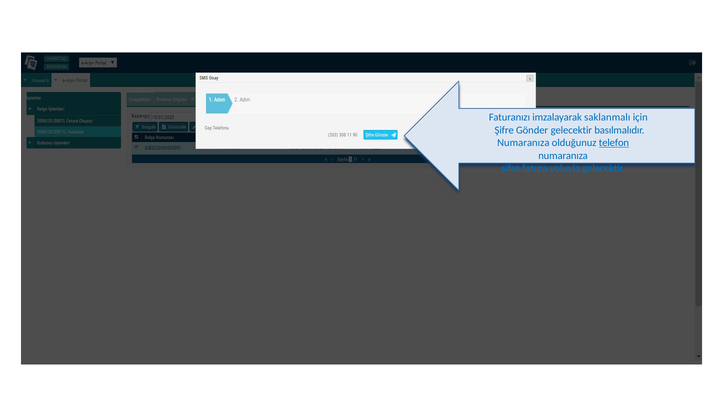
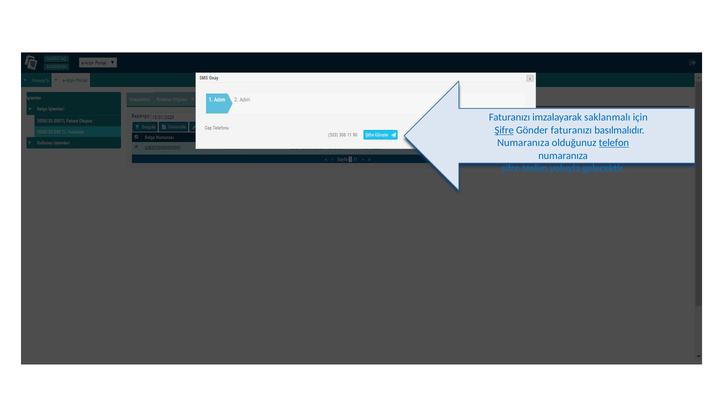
Şifre at (504, 130) underline: none -> present
Gönder gelecektir: gelecektir -> faturanızı
fatura: fatura -> teslim
